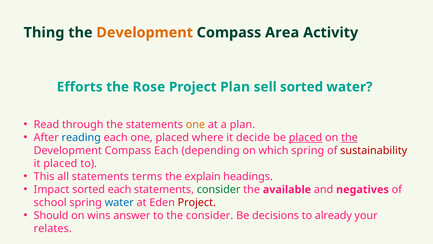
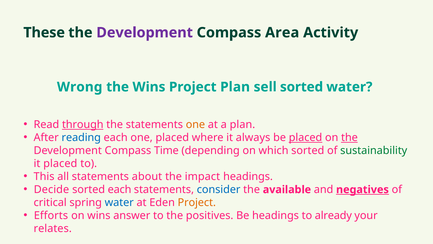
Thing: Thing -> These
Development at (145, 33) colour: orange -> purple
Efforts: Efforts -> Wrong
the Rose: Rose -> Wins
through underline: none -> present
decide: decide -> always
Compass Each: Each -> Time
which spring: spring -> sorted
sustainability colour: red -> green
terms: terms -> about
explain: explain -> impact
Impact: Impact -> Decide
consider at (219, 189) colour: green -> blue
negatives underline: none -> present
school: school -> critical
Project at (197, 202) colour: red -> orange
Should: Should -> Efforts
the consider: consider -> positives
Be decisions: decisions -> headings
